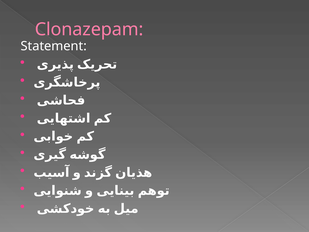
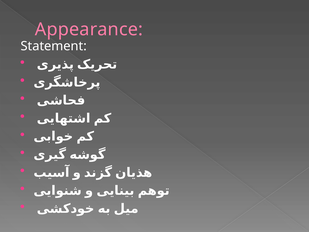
Clonazepam: Clonazepam -> Appearance
